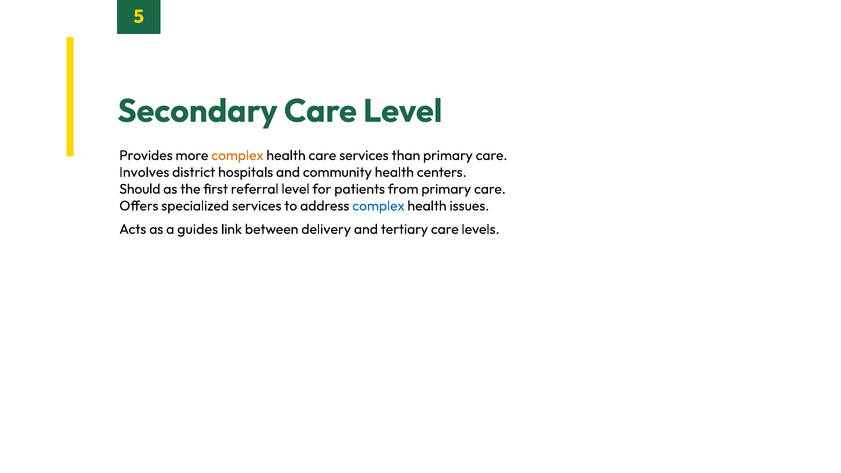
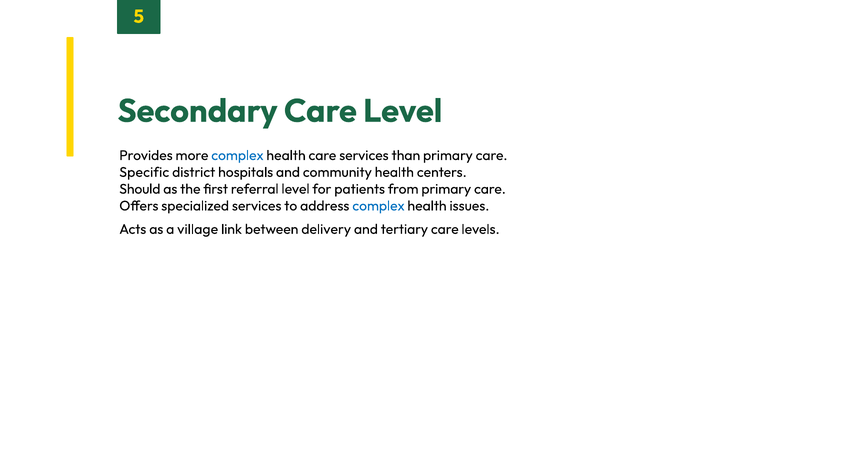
complex at (237, 155) colour: orange -> blue
Involves: Involves -> Specific
guides: guides -> village
